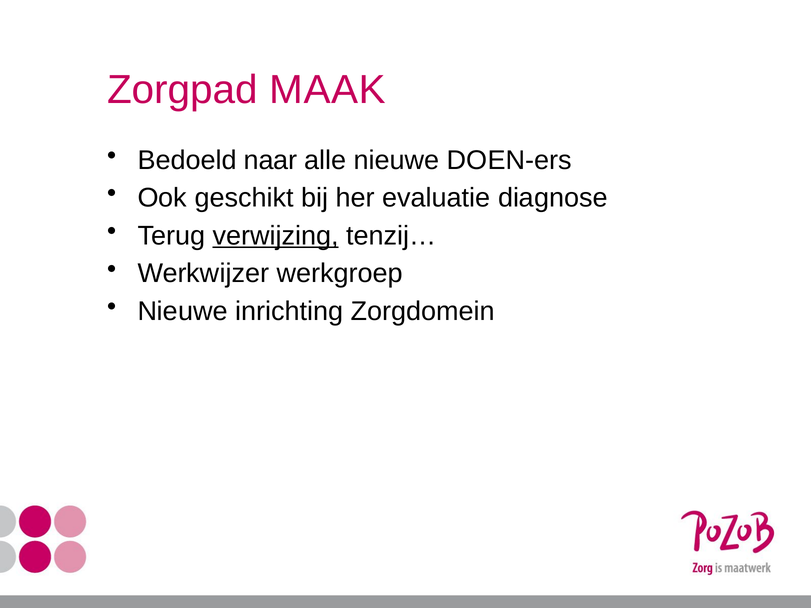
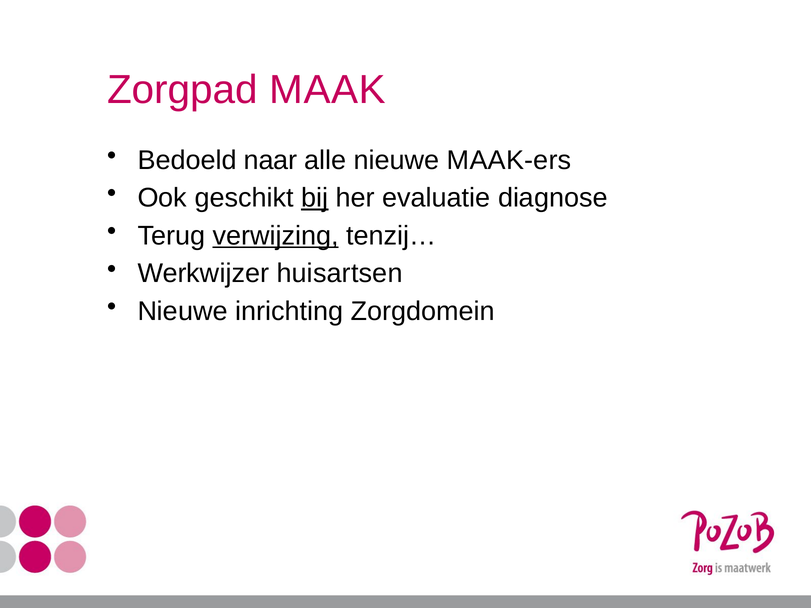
DOEN-ers: DOEN-ers -> MAAK-ers
bij underline: none -> present
werkgroep: werkgroep -> huisartsen
